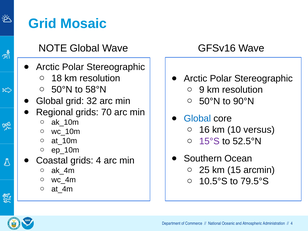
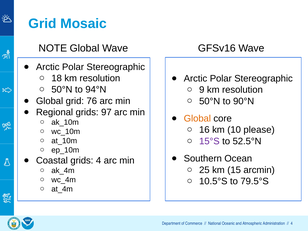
58°N: 58°N -> 94°N
32: 32 -> 76
70: 70 -> 97
Global at (197, 119) colour: blue -> orange
versus: versus -> please
